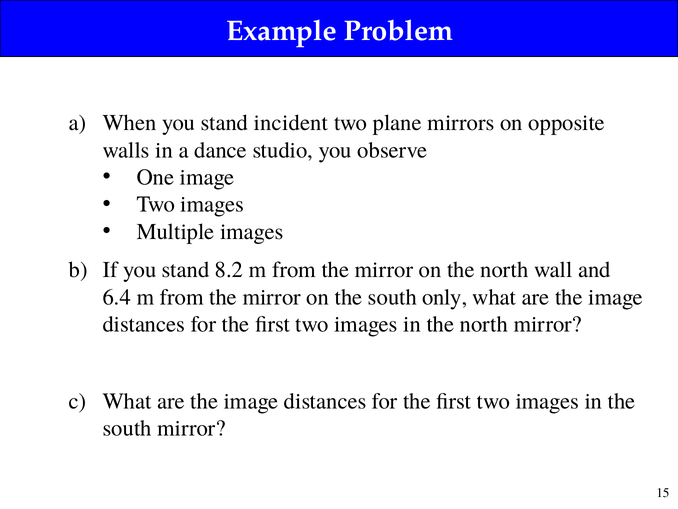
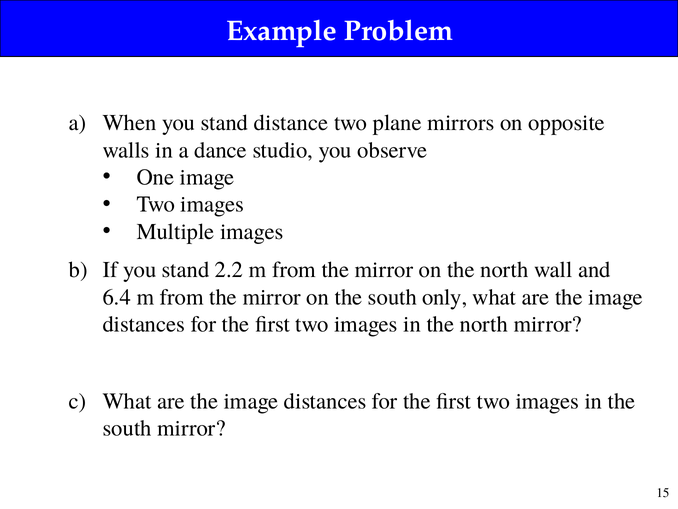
incident: incident -> distance
8.2: 8.2 -> 2.2
